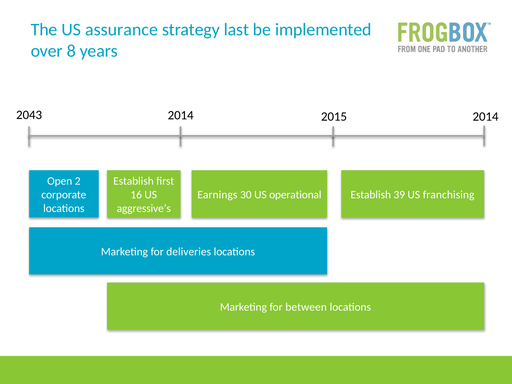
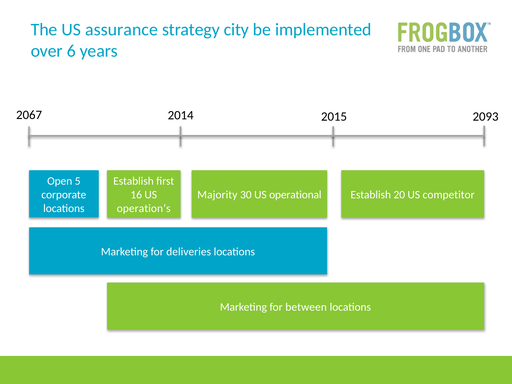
last: last -> city
8: 8 -> 6
2043: 2043 -> 2067
2015 2014: 2014 -> 2093
2: 2 -> 5
Earnings: Earnings -> Majority
39: 39 -> 20
franchising: franchising -> competitor
aggressive’s: aggressive’s -> operation’s
